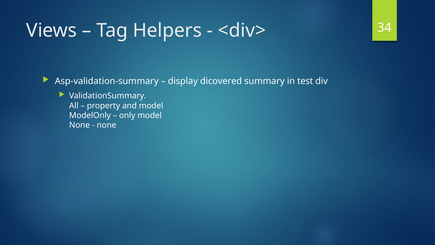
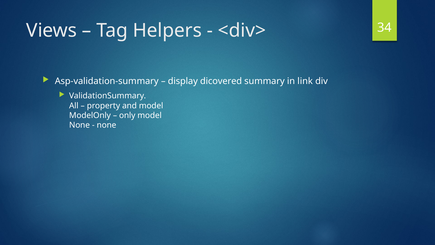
test: test -> link
